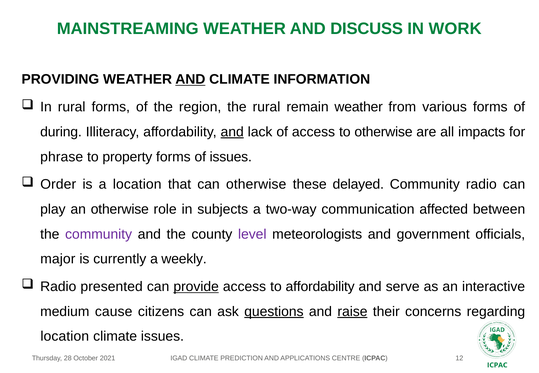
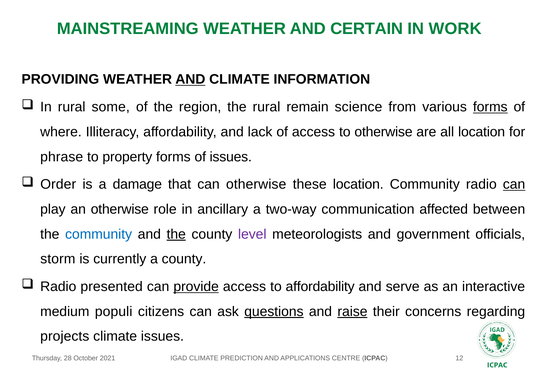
DISCUSS: DISCUSS -> CERTAIN
rural forms: forms -> some
remain weather: weather -> science
forms at (490, 107) underline: none -> present
during: during -> where
and at (232, 132) underline: present -> none
all impacts: impacts -> location
a location: location -> damage
these delayed: delayed -> location
can at (514, 184) underline: none -> present
subjects: subjects -> ancillary
community at (99, 234) colour: purple -> blue
the at (176, 234) underline: none -> present
major: major -> storm
a weekly: weekly -> county
cause: cause -> populi
location at (65, 337): location -> projects
